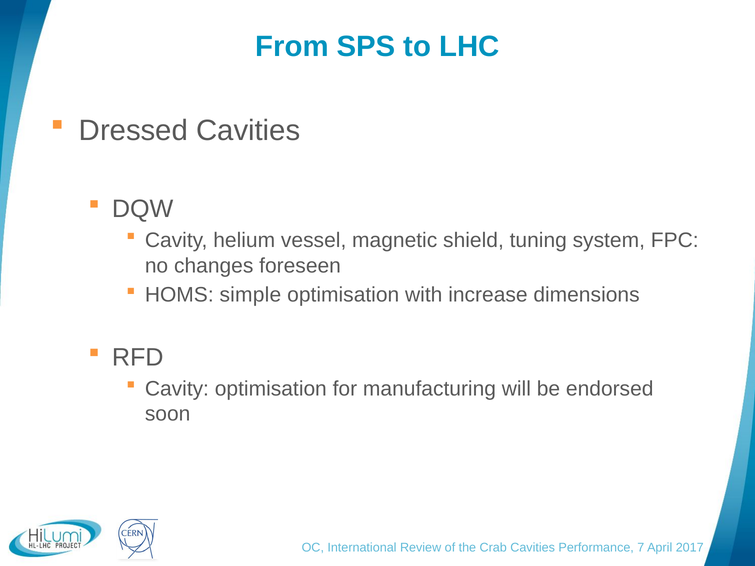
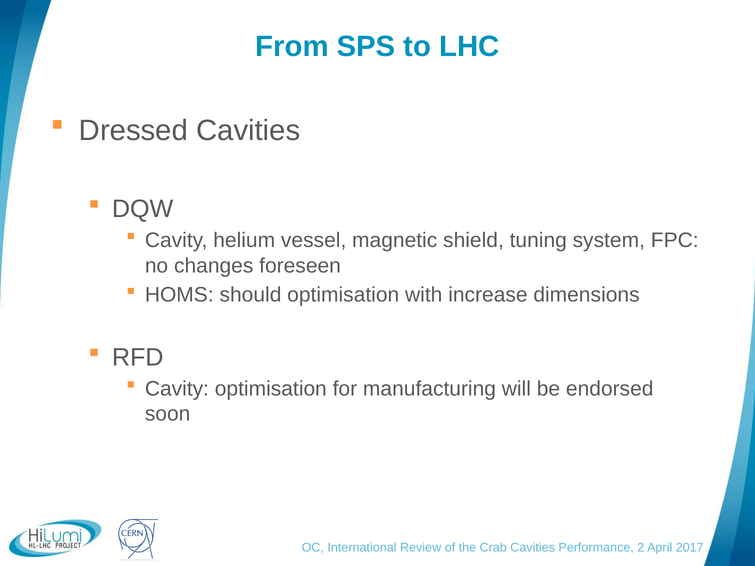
simple: simple -> should
7: 7 -> 2
